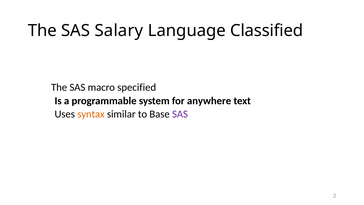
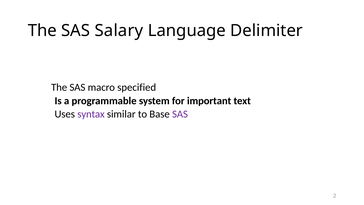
Classified: Classified -> Delimiter
anywhere: anywhere -> important
syntax colour: orange -> purple
